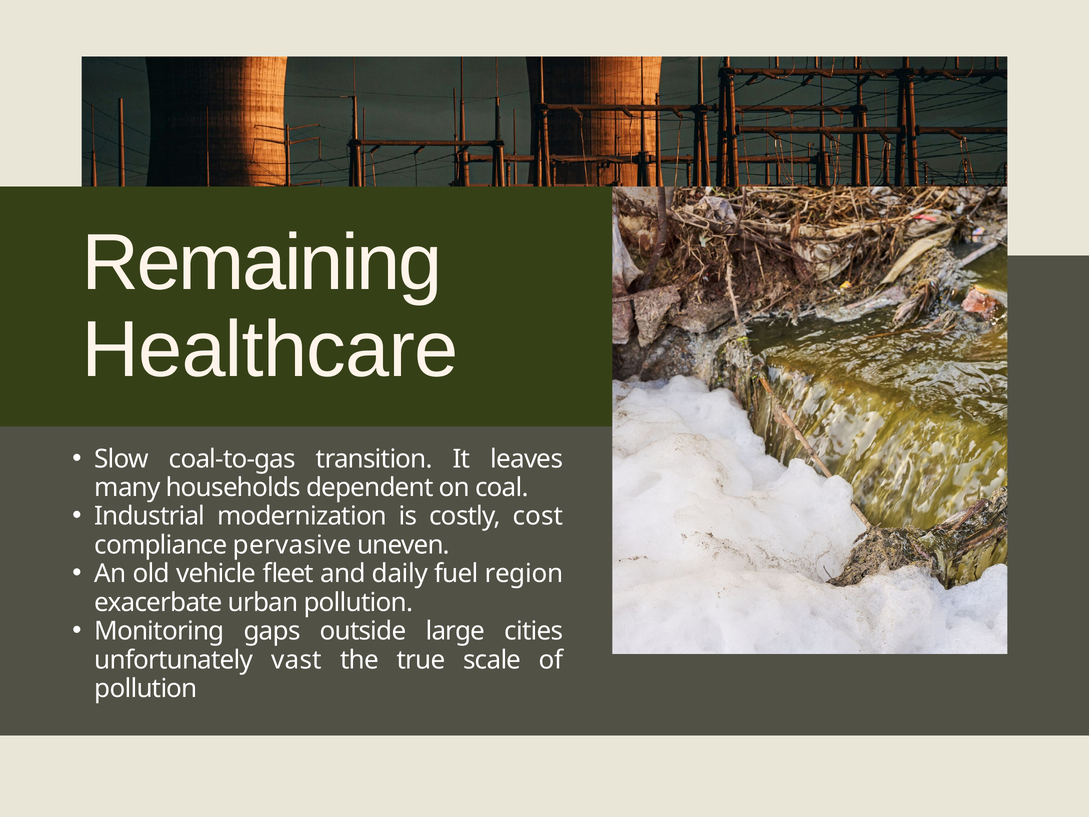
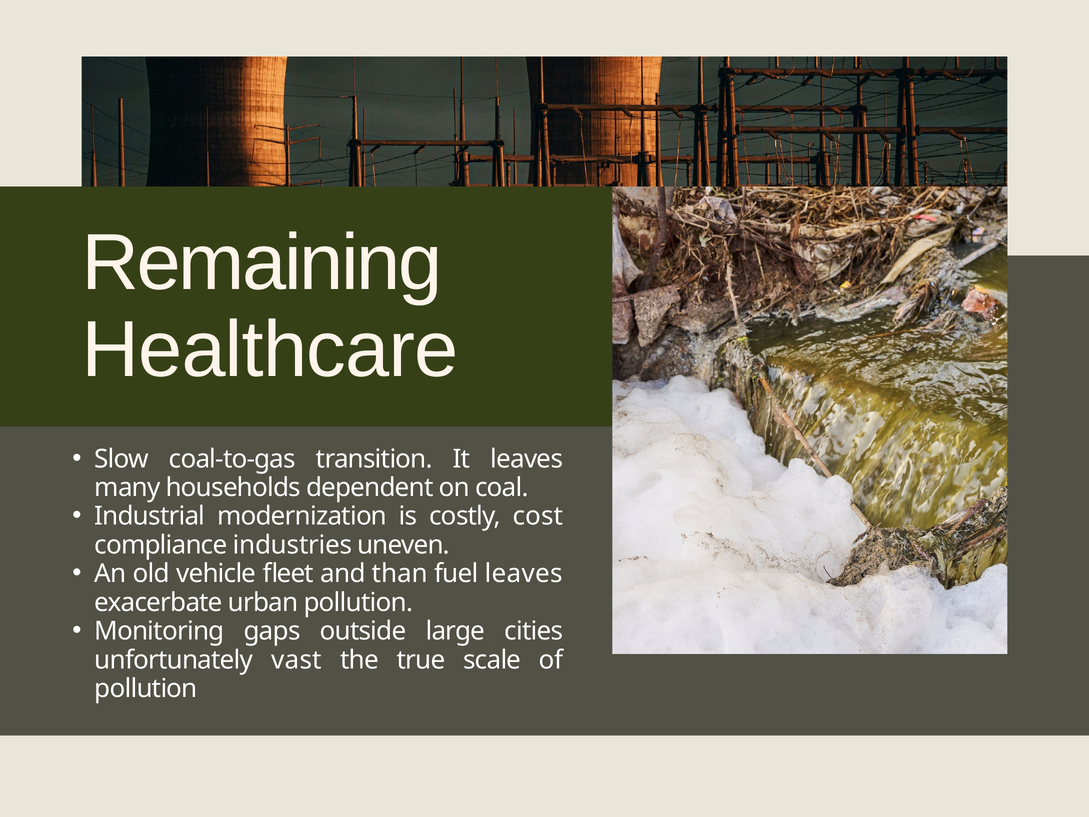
pervasive: pervasive -> industries
daily: daily -> than
fuel region: region -> leaves
